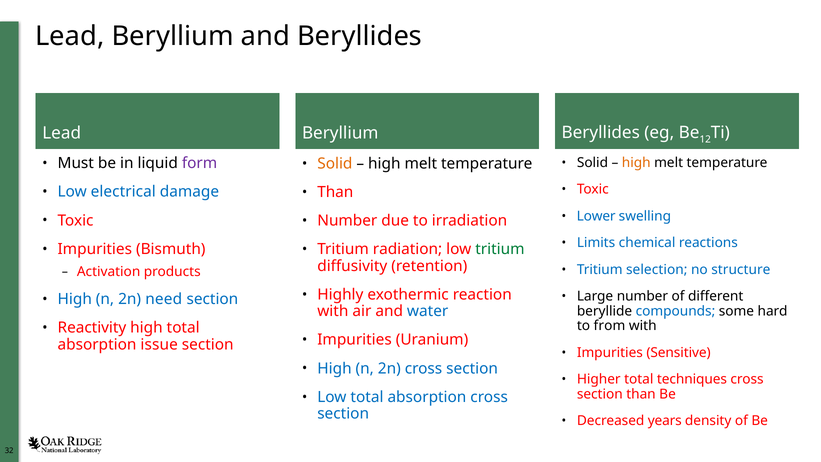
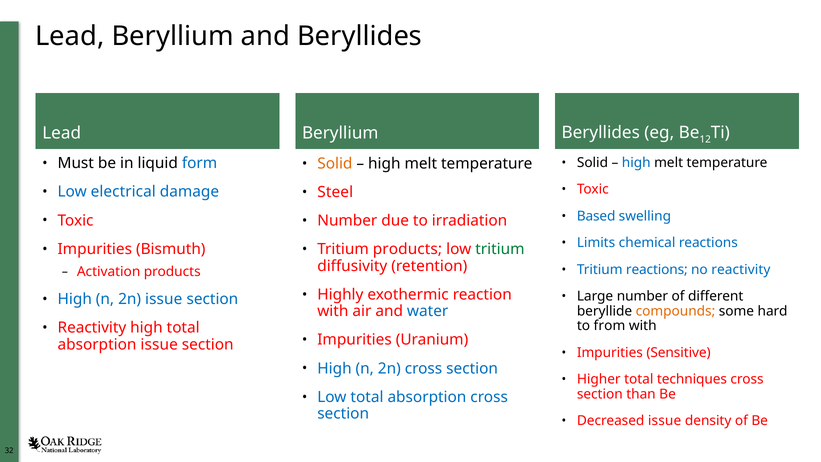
high at (636, 162) colour: orange -> blue
form colour: purple -> blue
Than at (335, 192): Than -> Steel
Lower: Lower -> Based
Tritium radiation: radiation -> products
Tritium selection: selection -> reactions
no structure: structure -> reactivity
2n need: need -> issue
compounds colour: blue -> orange
Decreased years: years -> issue
